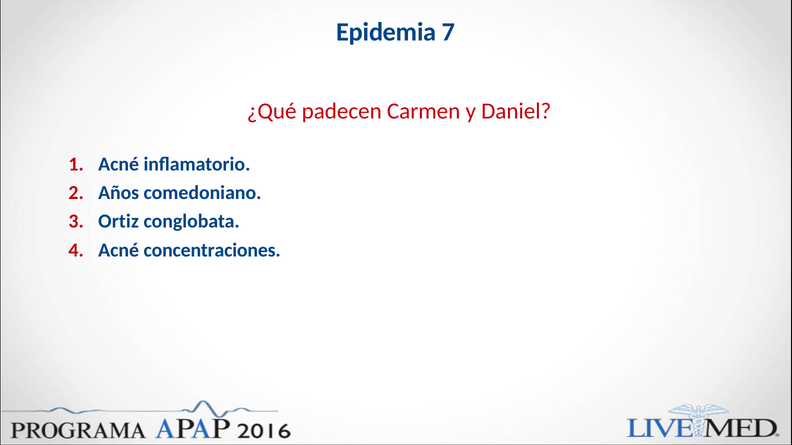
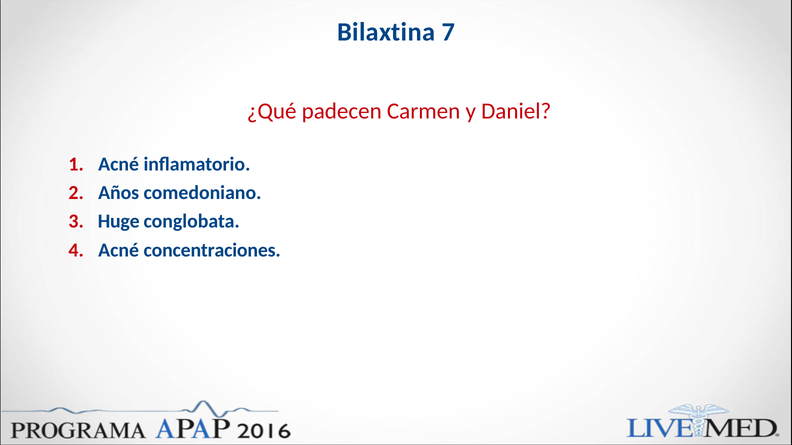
Epidemia: Epidemia -> Bilaxtina
Ortiz: Ortiz -> Huge
